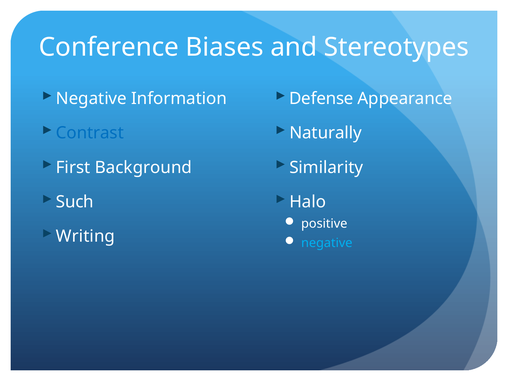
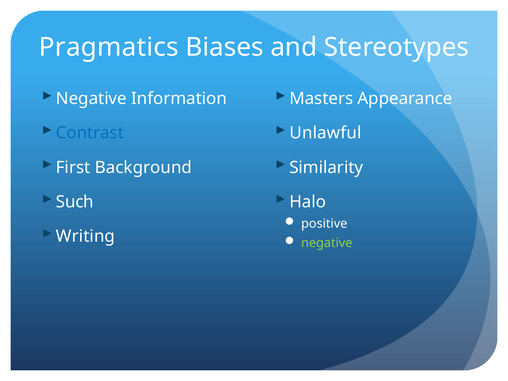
Conference: Conference -> Pragmatics
Defense: Defense -> Masters
Naturally: Naturally -> Unlawful
negative at (327, 243) colour: light blue -> light green
